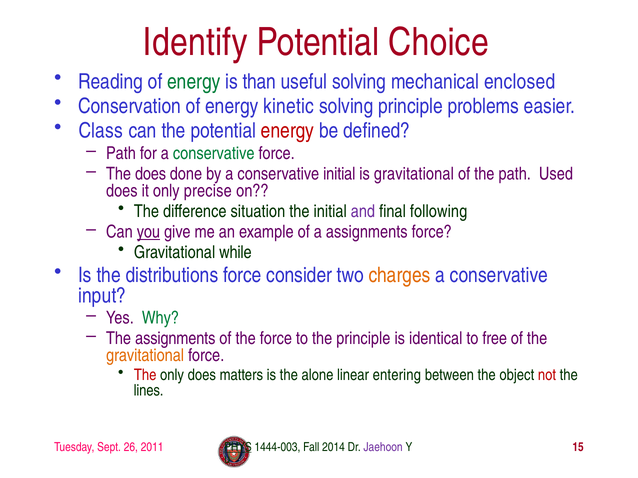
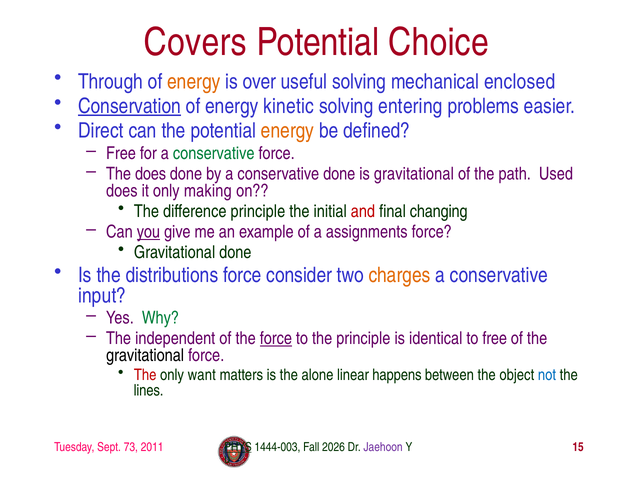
Identify: Identify -> Covers
Reading: Reading -> Through
energy at (194, 82) colour: green -> orange
than: than -> over
Conservation underline: none -> present
solving principle: principle -> entering
Class: Class -> Direct
energy at (288, 131) colour: red -> orange
Path at (121, 153): Path -> Free
conservative initial: initial -> done
precise: precise -> making
difference situation: situation -> principle
and colour: purple -> red
following: following -> changing
Gravitational while: while -> done
The assignments: assignments -> independent
force at (276, 339) underline: none -> present
gravitational at (145, 356) colour: orange -> black
only does: does -> want
entering: entering -> happens
not colour: red -> blue
26: 26 -> 73
2014: 2014 -> 2026
